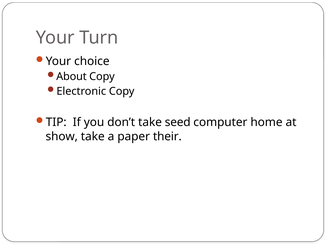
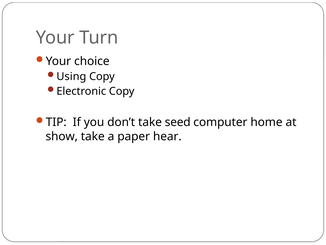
About: About -> Using
their: their -> hear
